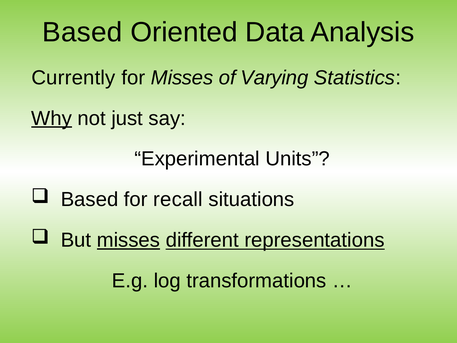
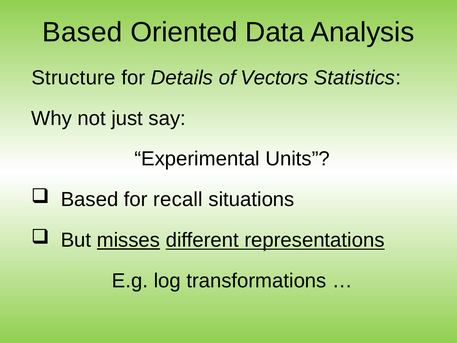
Currently: Currently -> Structure
for Misses: Misses -> Details
Varying: Varying -> Vectors
Why underline: present -> none
